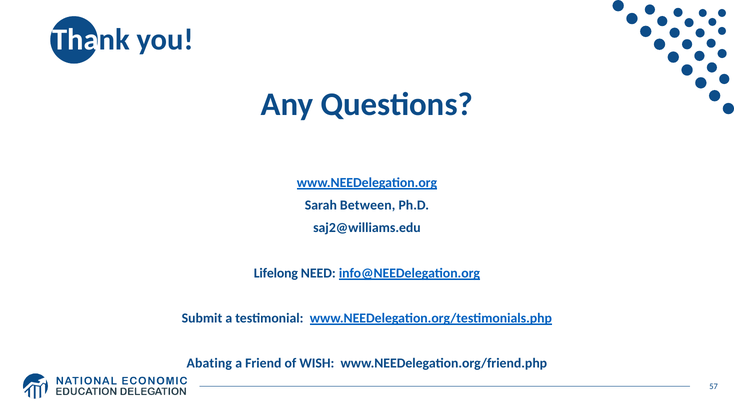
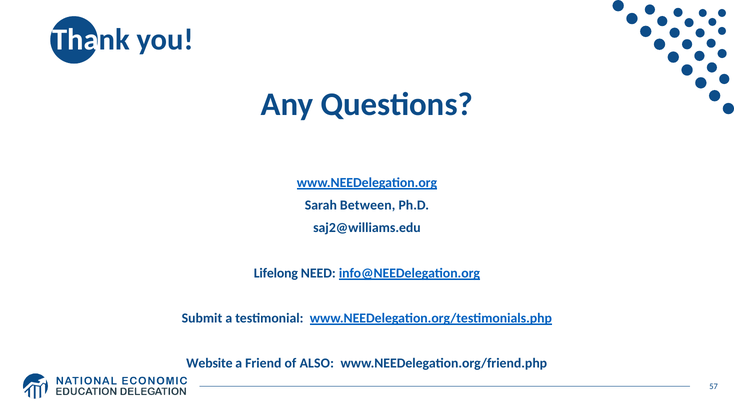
Abating: Abating -> Website
WISH: WISH -> ALSO
